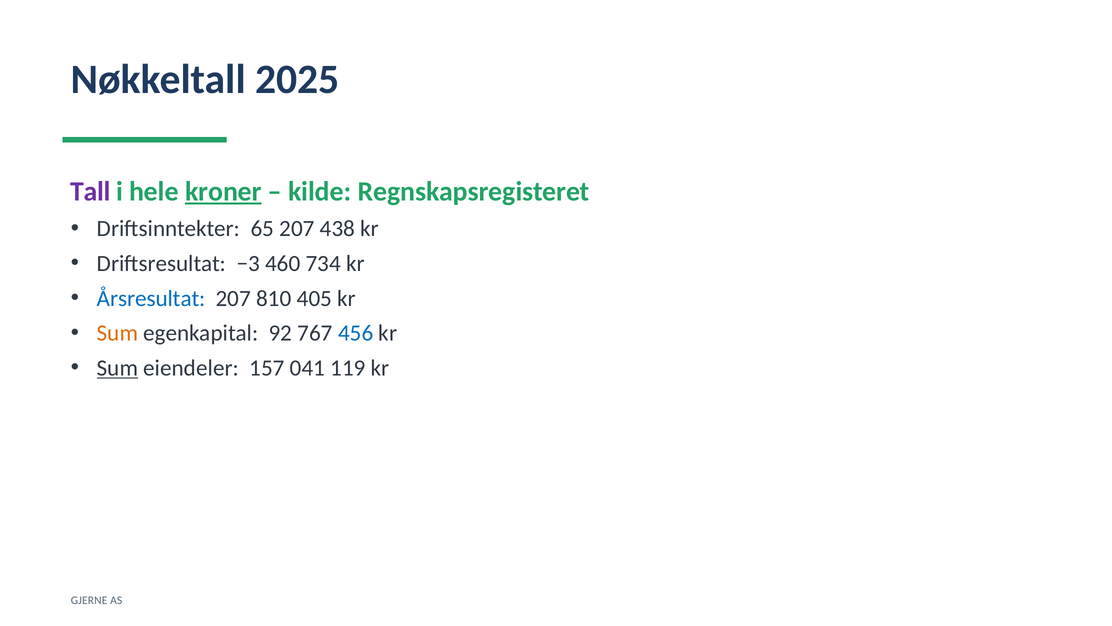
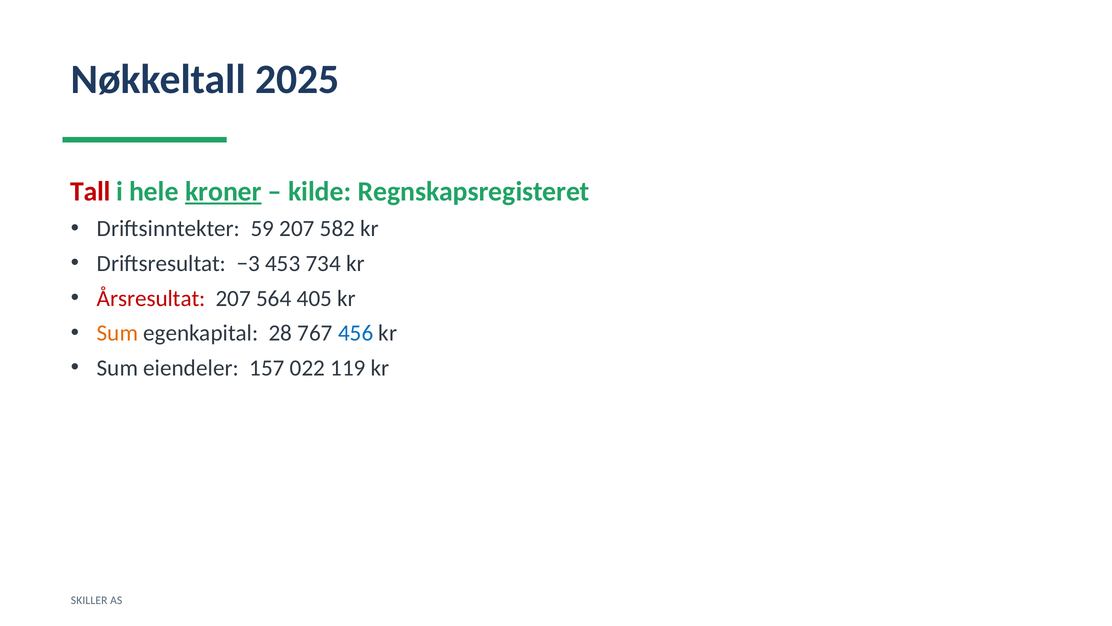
Tall colour: purple -> red
65: 65 -> 59
438: 438 -> 582
460: 460 -> 453
Årsresultat colour: blue -> red
810: 810 -> 564
92: 92 -> 28
Sum at (117, 368) underline: present -> none
041: 041 -> 022
GJERNE: GJERNE -> SKILLER
